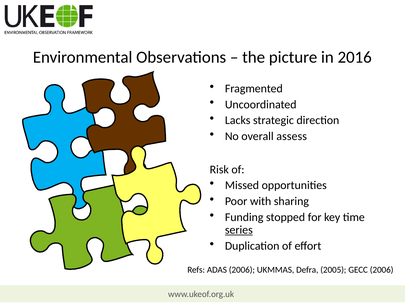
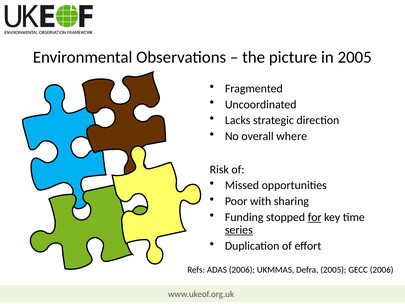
in 2016: 2016 -> 2005
assess: assess -> where
for underline: none -> present
